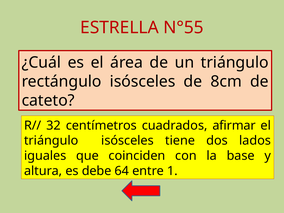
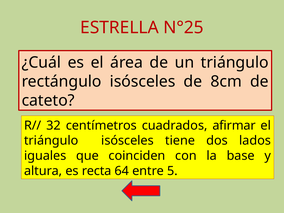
N°55: N°55 -> N°25
debe: debe -> recta
1: 1 -> 5
